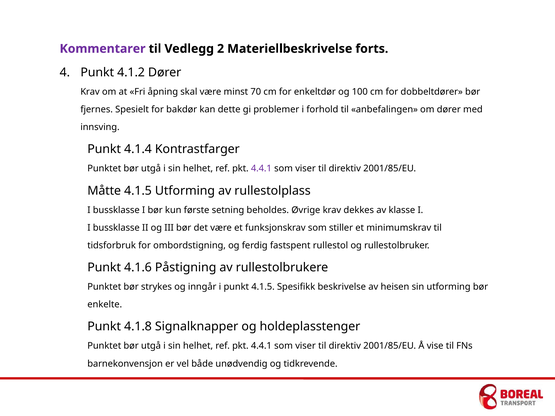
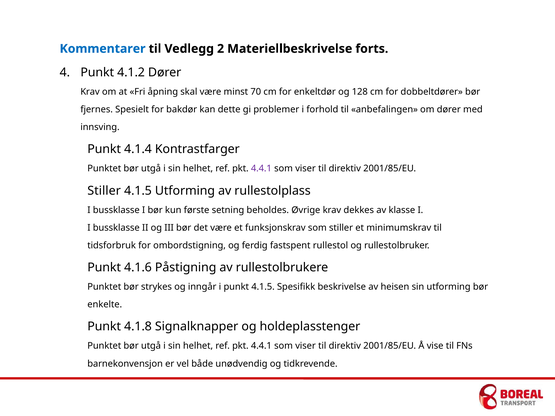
Kommentarer colour: purple -> blue
100: 100 -> 128
Måtte at (104, 191): Måtte -> Stiller
